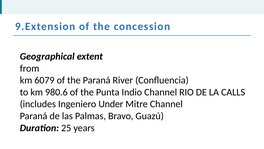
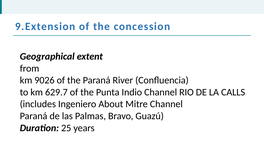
6079: 6079 -> 9026
980.6: 980.6 -> 629.7
Under: Under -> About
